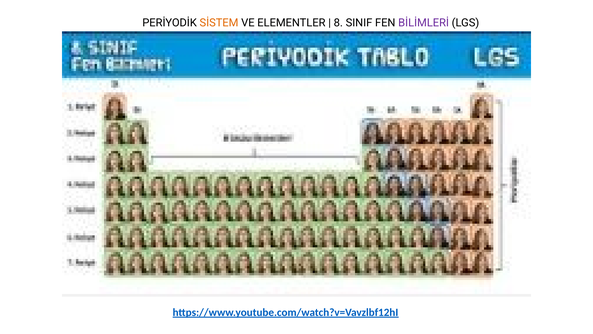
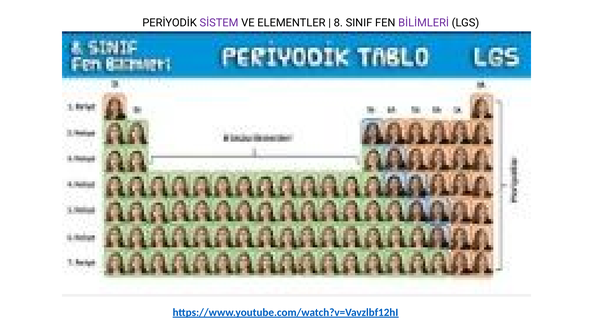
SİSTEM colour: orange -> purple
